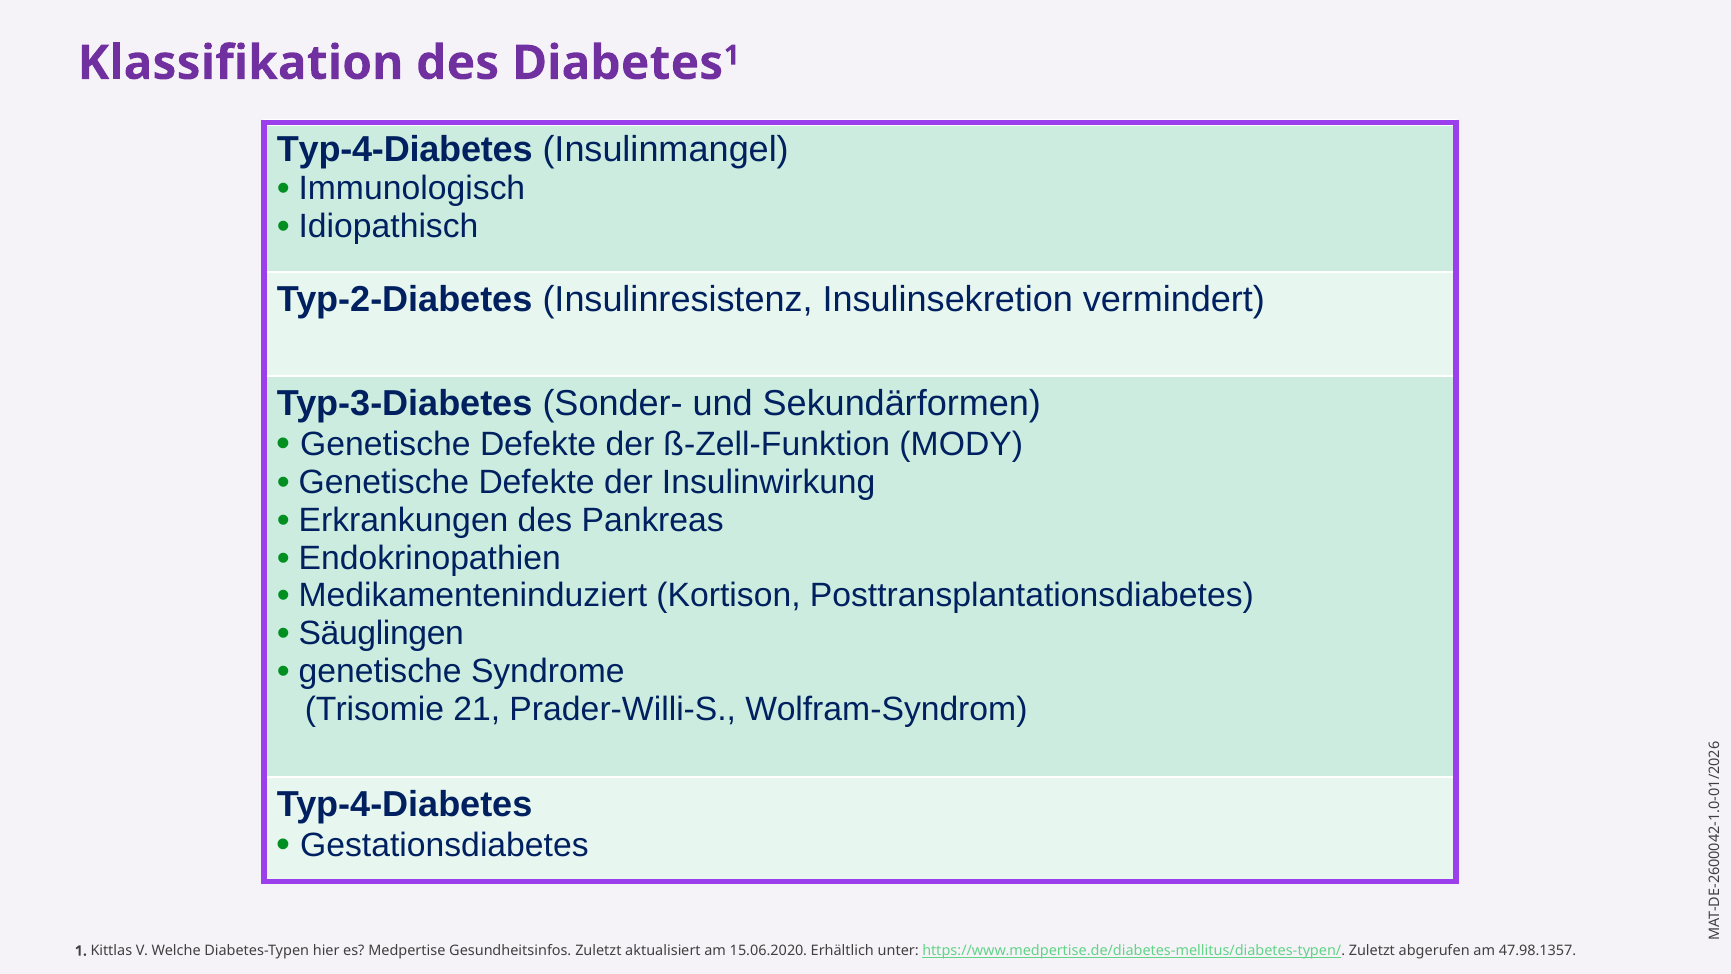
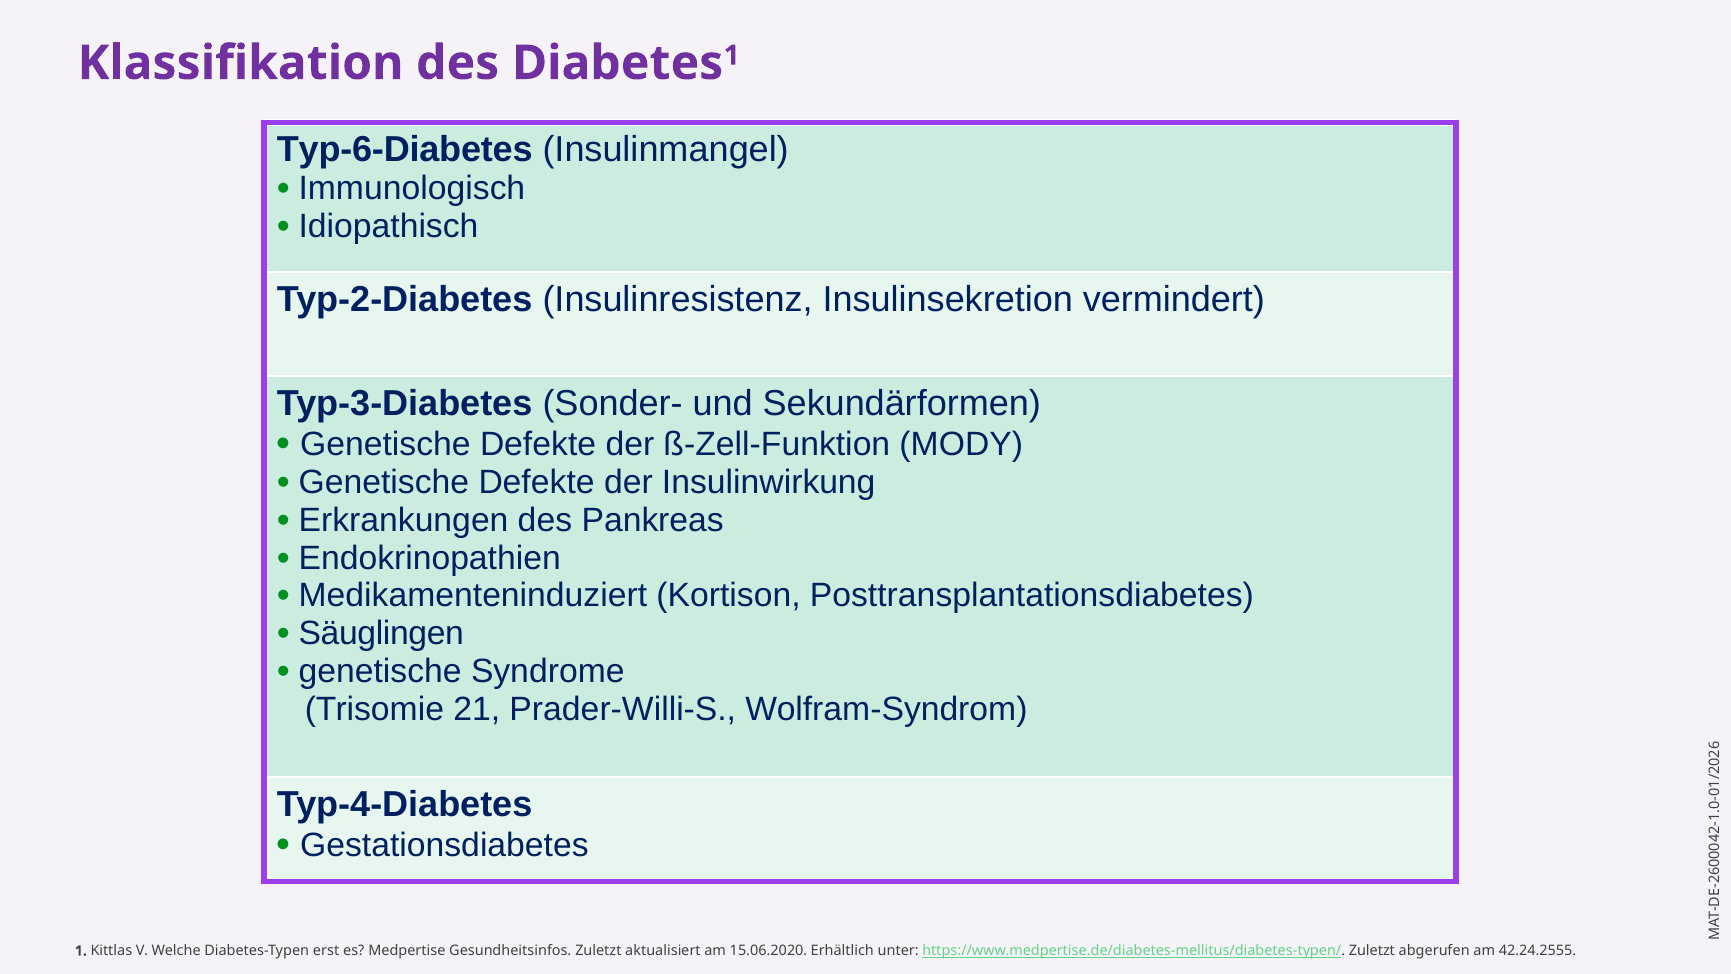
Typ-4-Diabetes at (405, 149): Typ-4-Diabetes -> Typ-6-Diabetes
hier: hier -> erst
47.98.1357: 47.98.1357 -> 42.24.2555
